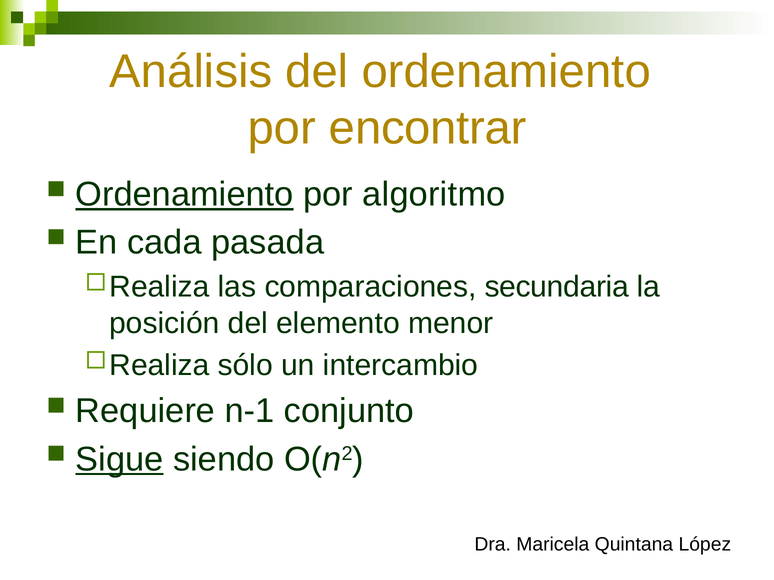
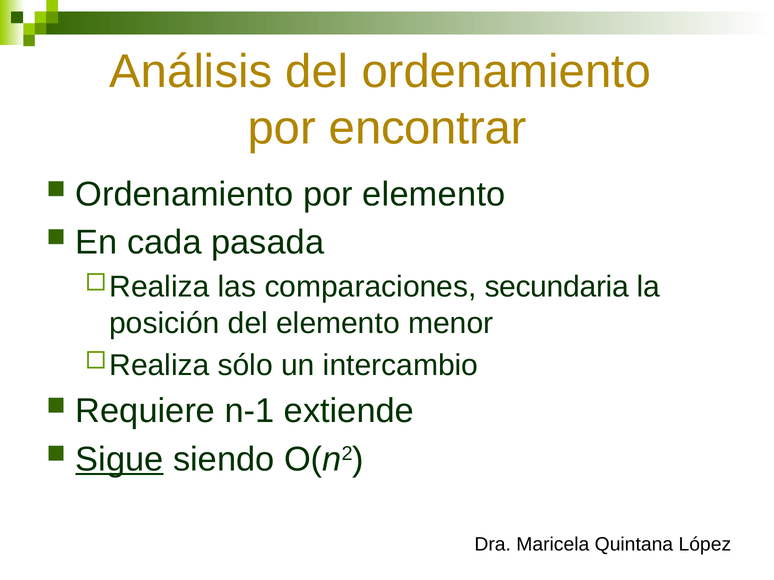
Ordenamiento at (184, 195) underline: present -> none
por algoritmo: algoritmo -> elemento
conjunto: conjunto -> extiende
